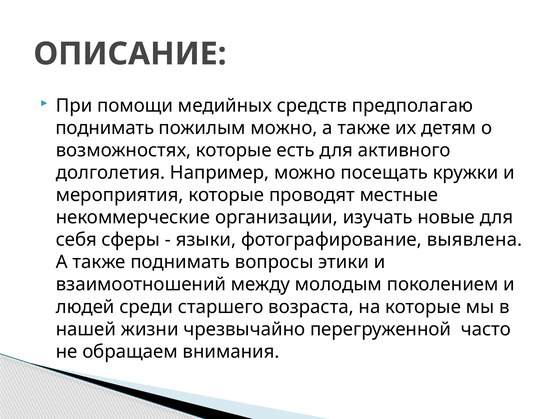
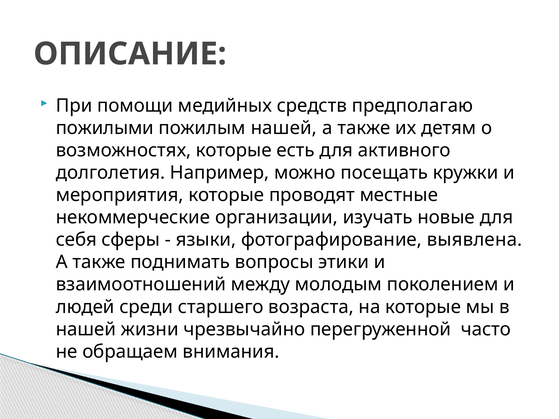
поднимать at (105, 128): поднимать -> пожилыми
пожилым можно: можно -> нашей
